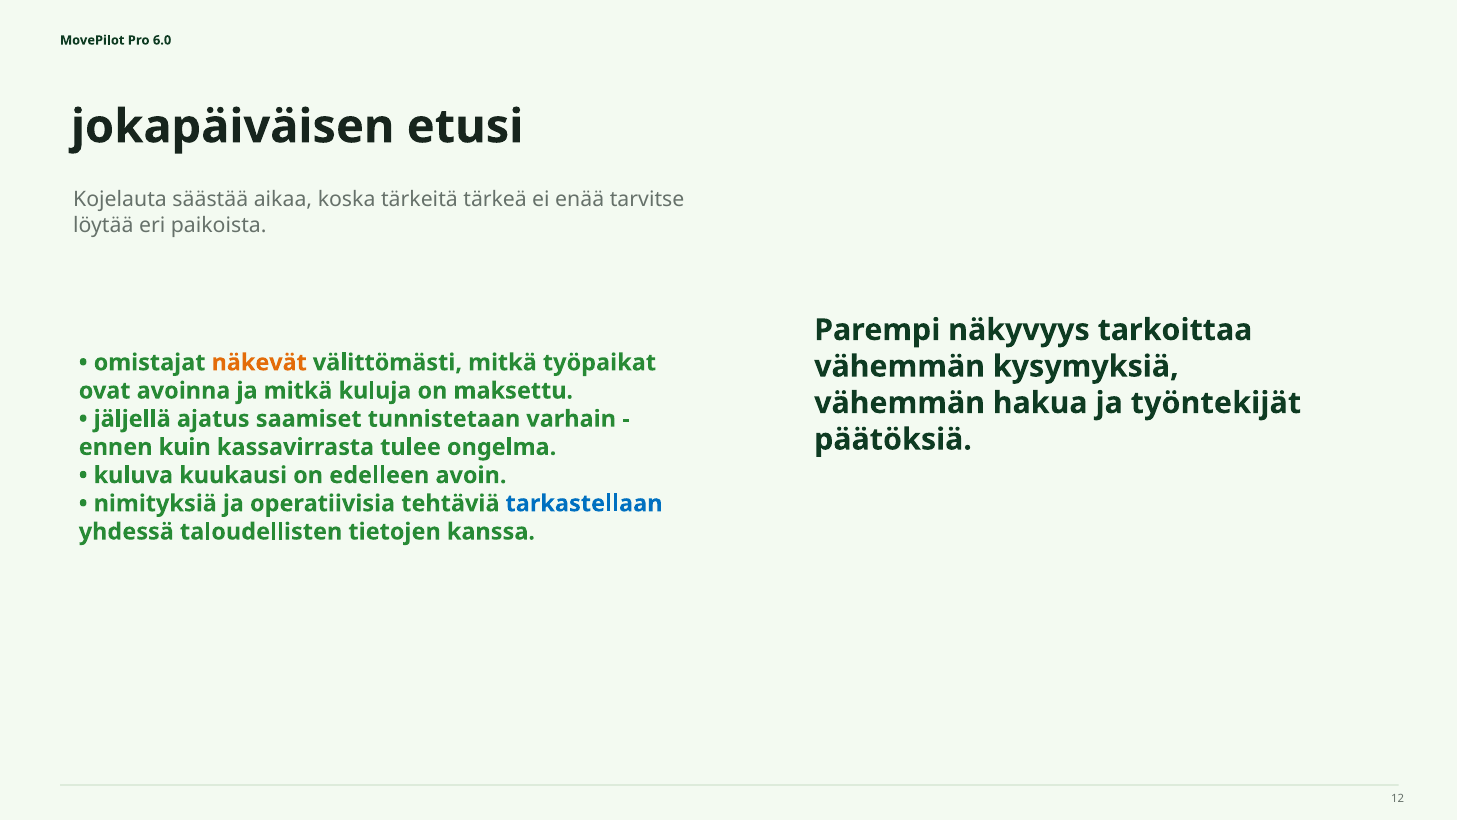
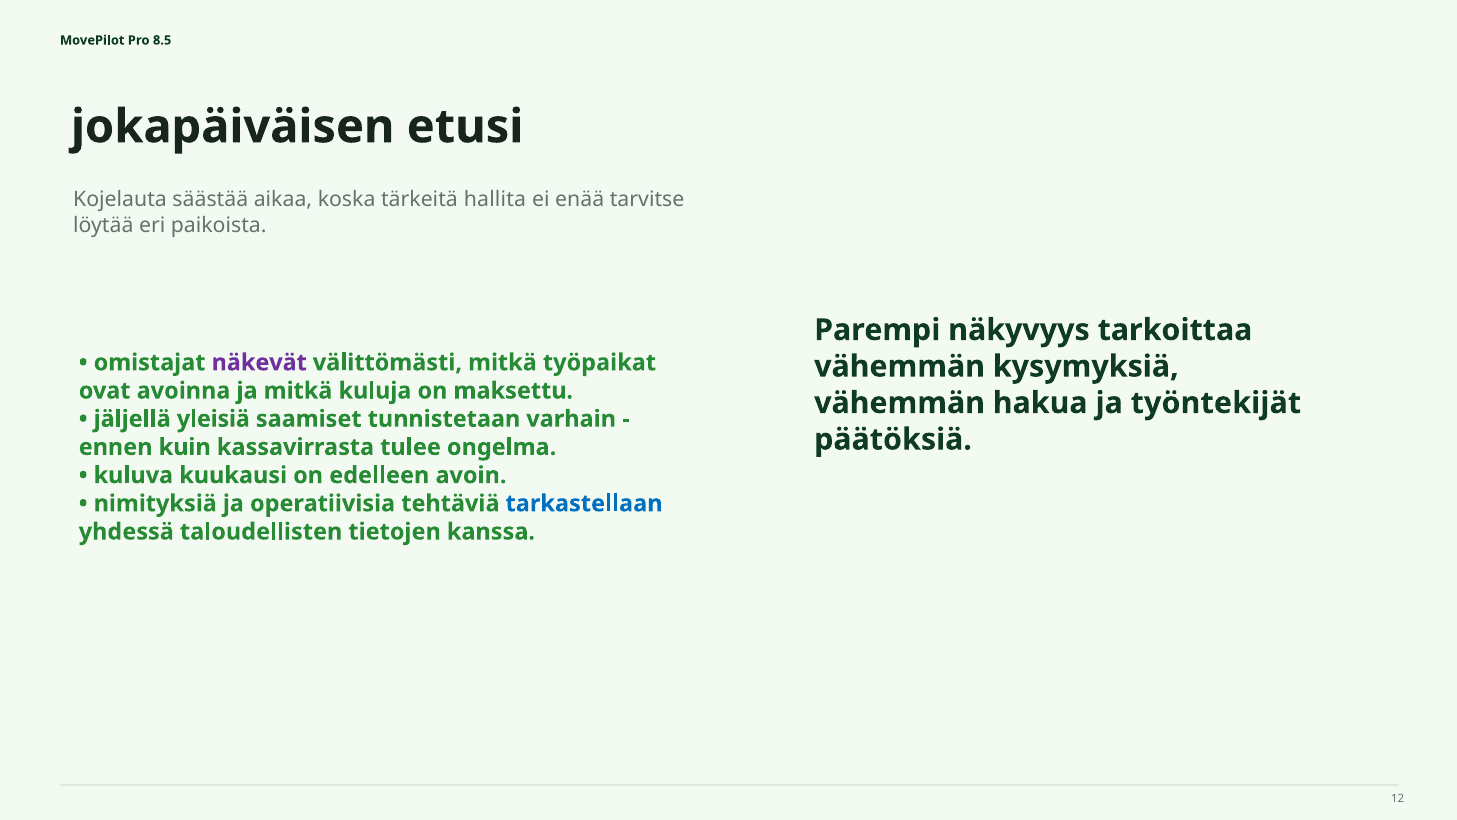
6.0: 6.0 -> 8.5
tärkeä: tärkeä -> hallita
näkevät colour: orange -> purple
ajatus: ajatus -> yleisiä
